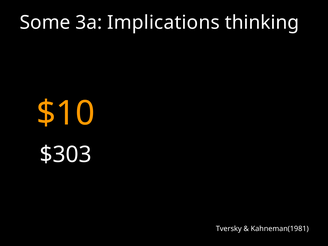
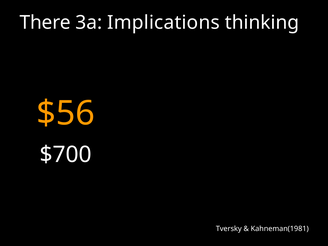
Some: Some -> There
$10: $10 -> $56
$303: $303 -> $700
